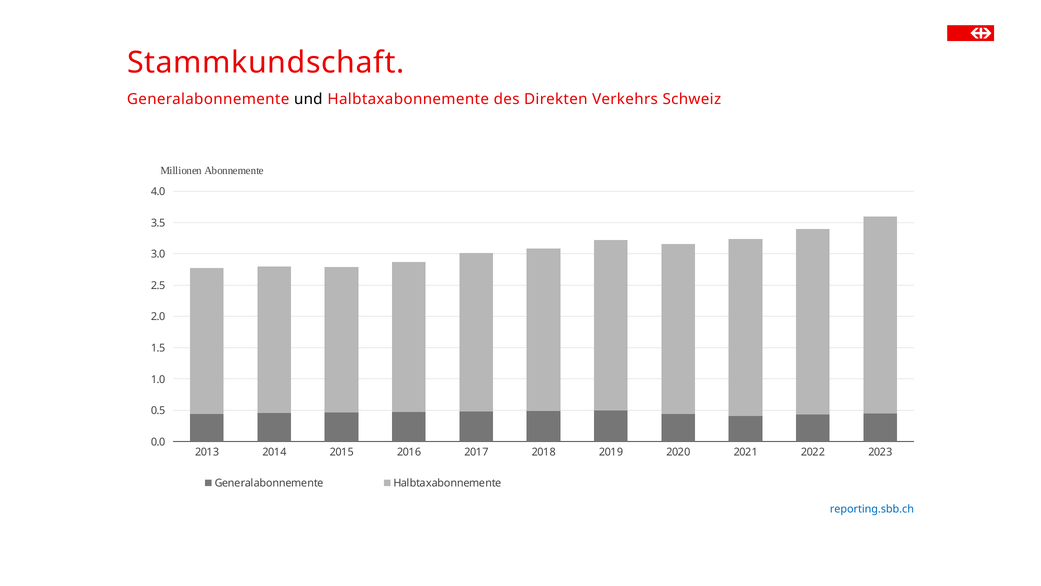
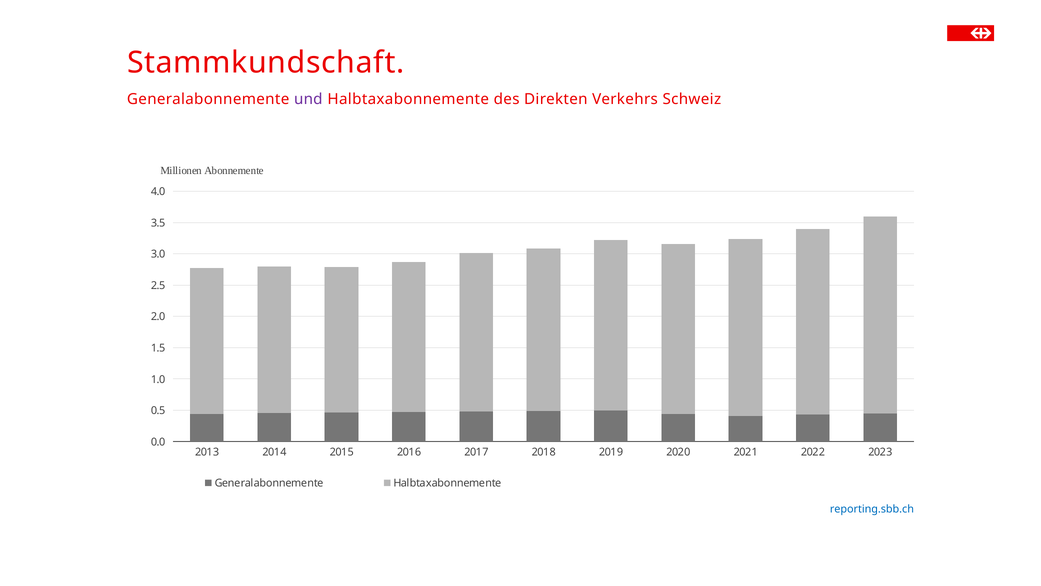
und colour: black -> purple
